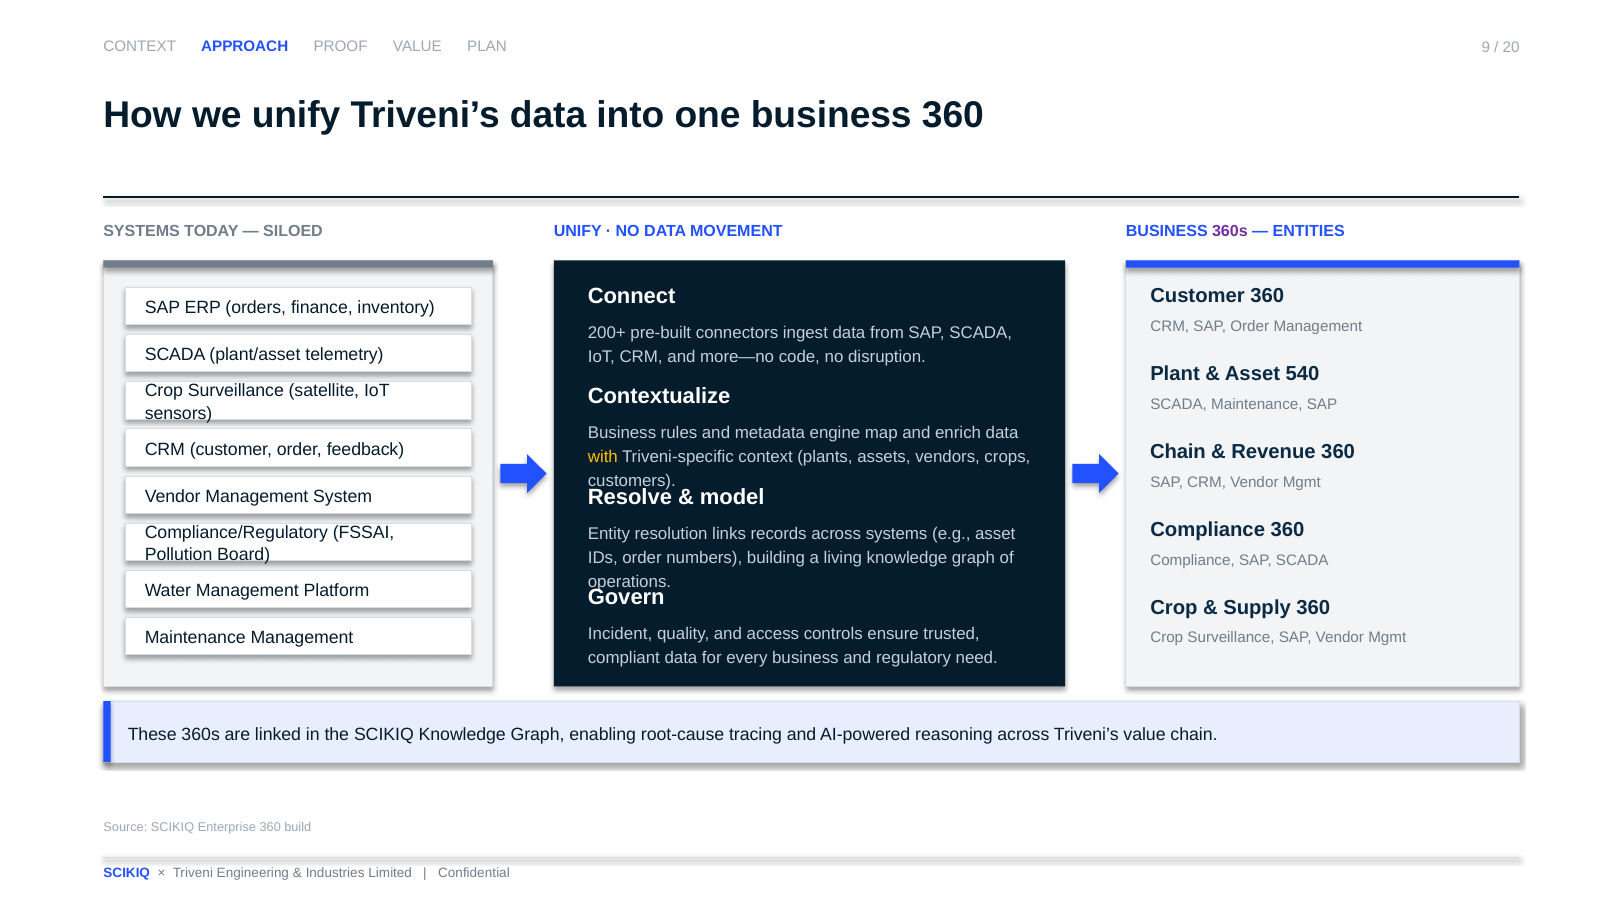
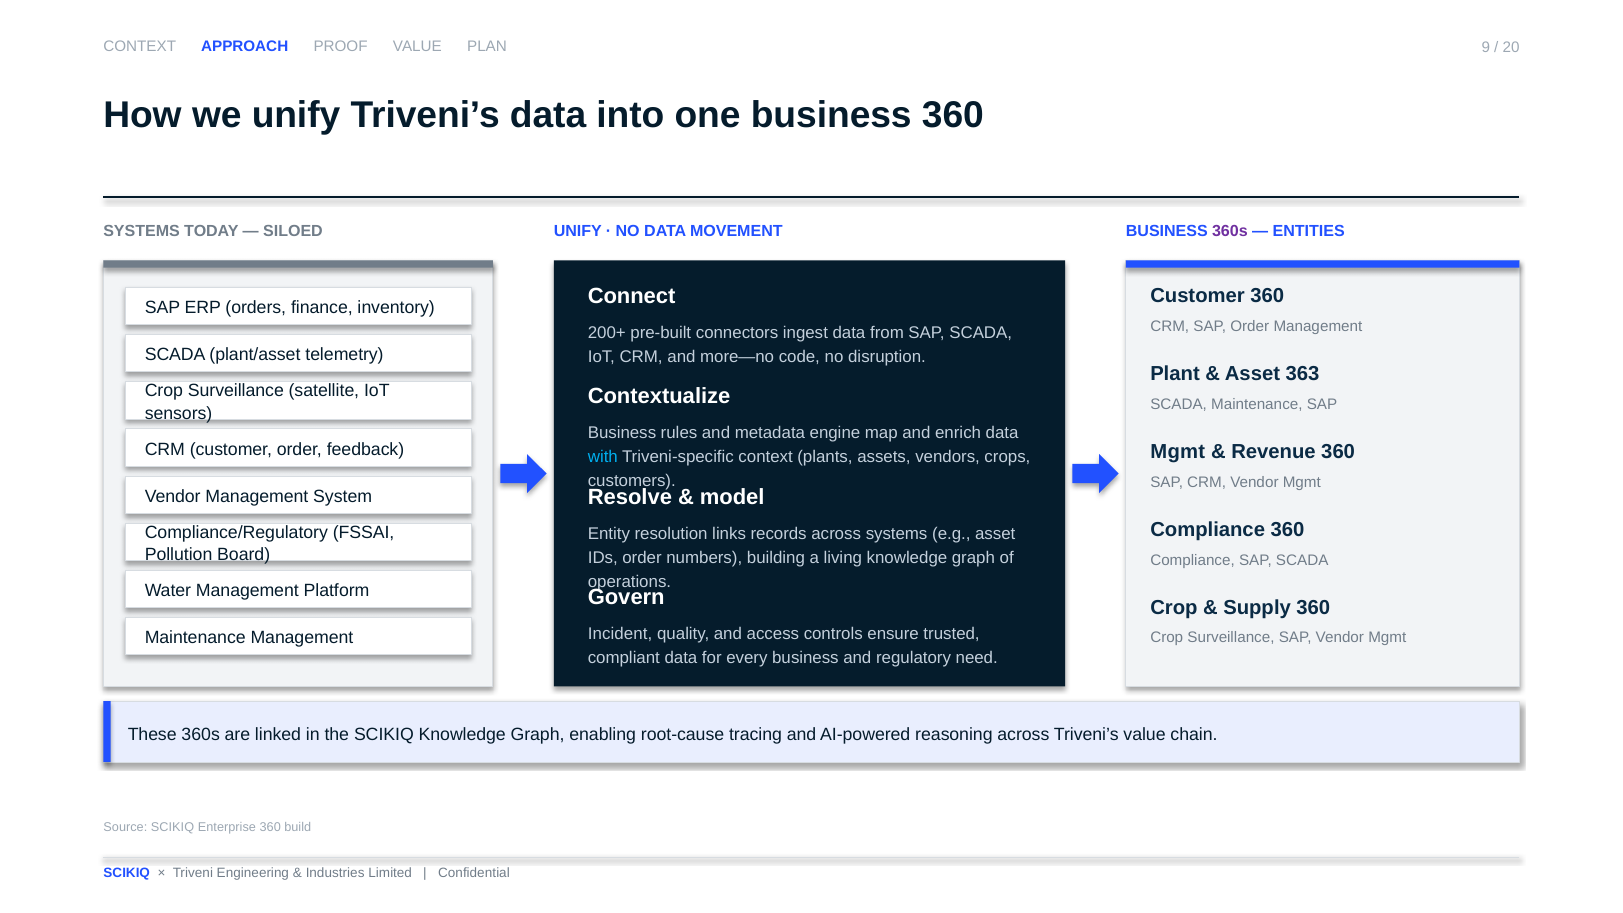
540: 540 -> 363
Chain at (1178, 452): Chain -> Mgmt
with colour: yellow -> light blue
